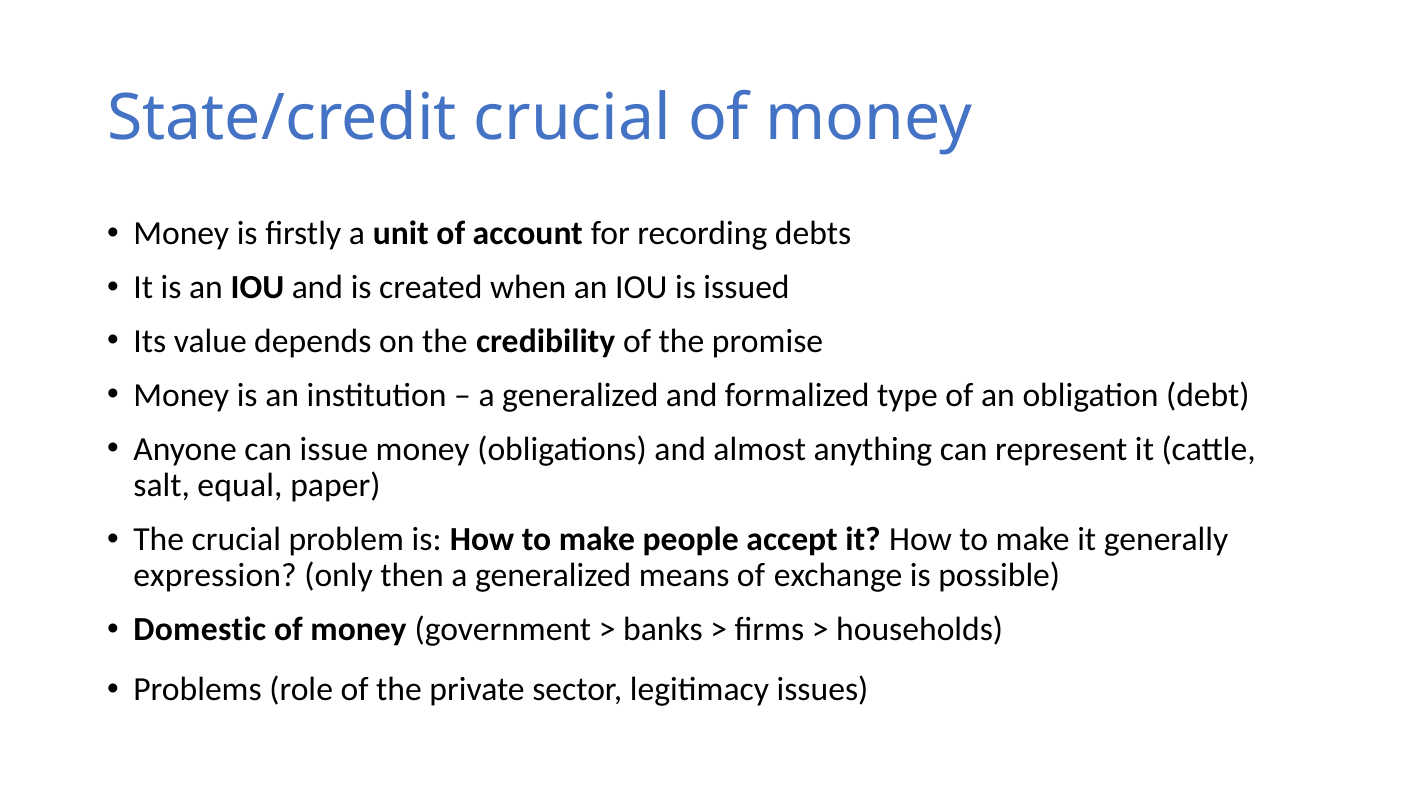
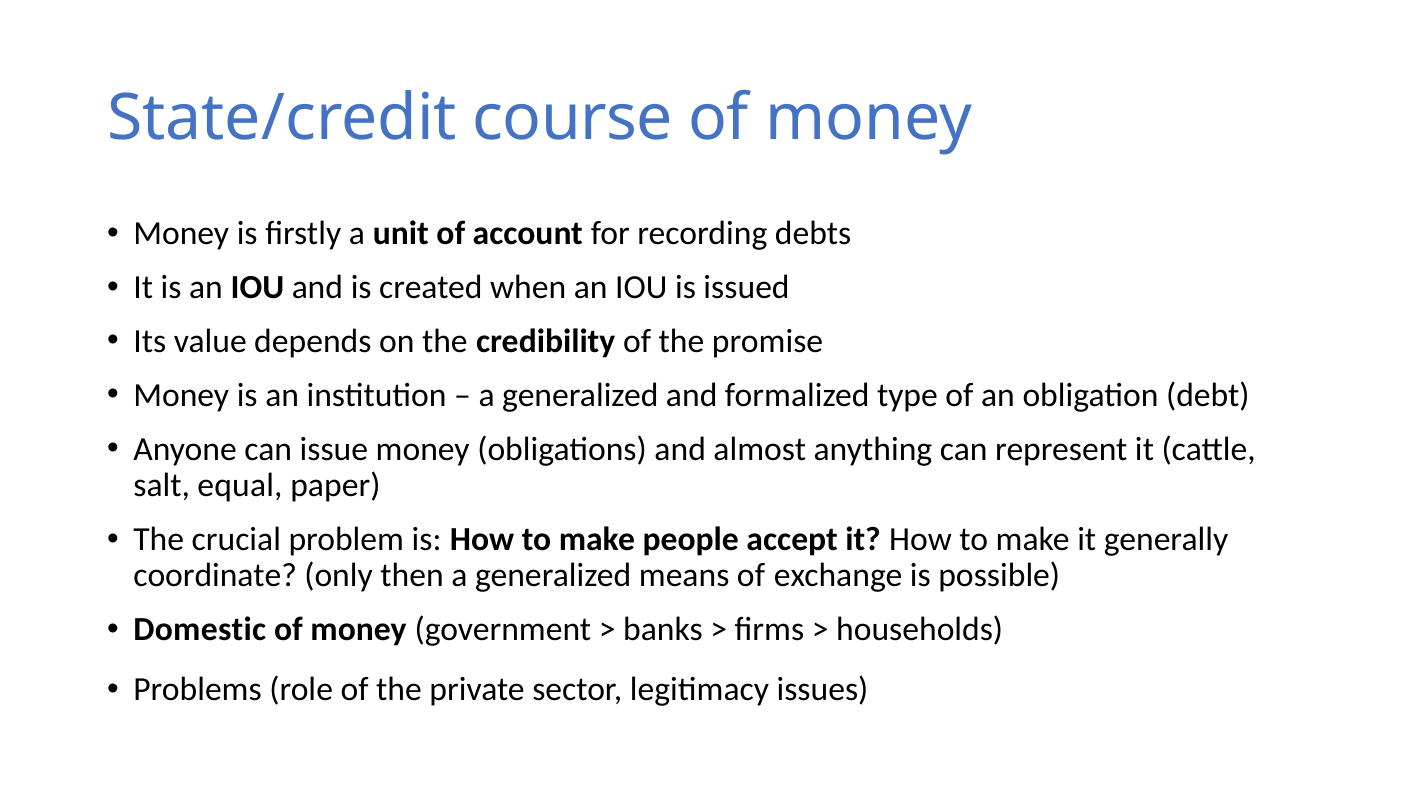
State/credit crucial: crucial -> course
expression: expression -> coordinate
